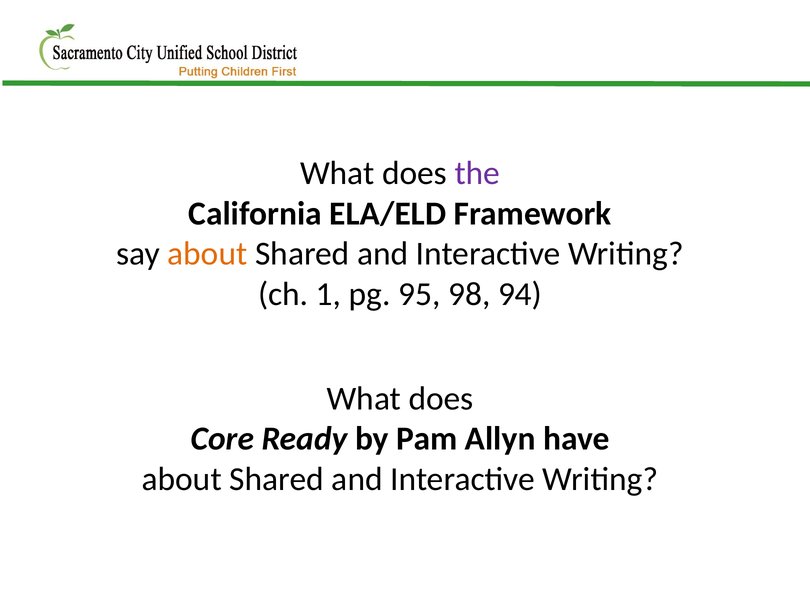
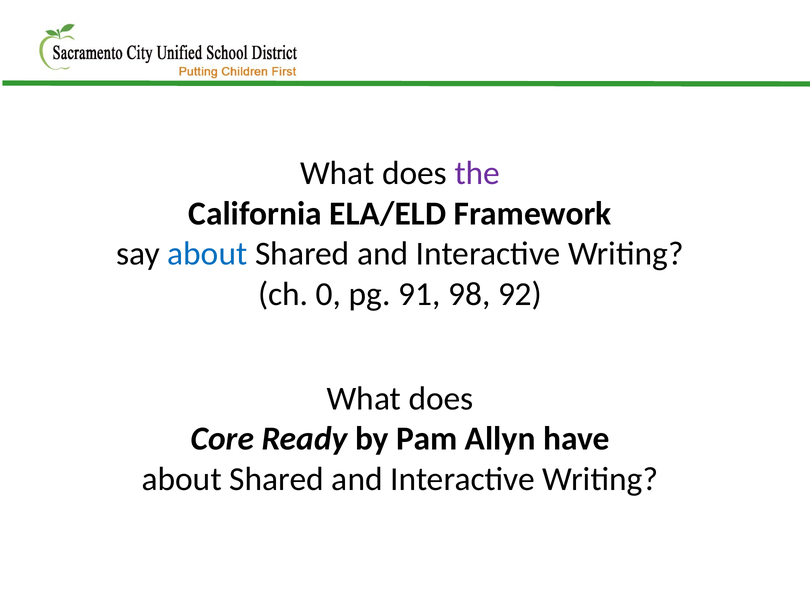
about at (207, 254) colour: orange -> blue
1: 1 -> 0
95: 95 -> 91
94: 94 -> 92
